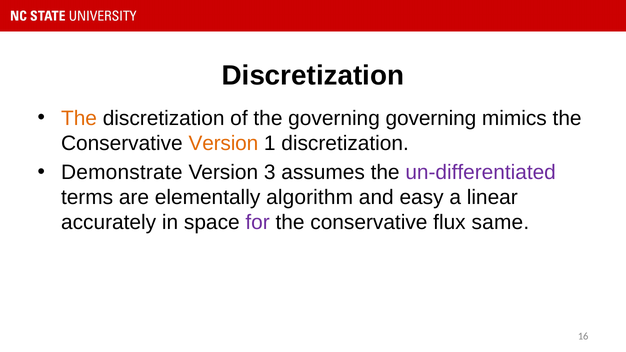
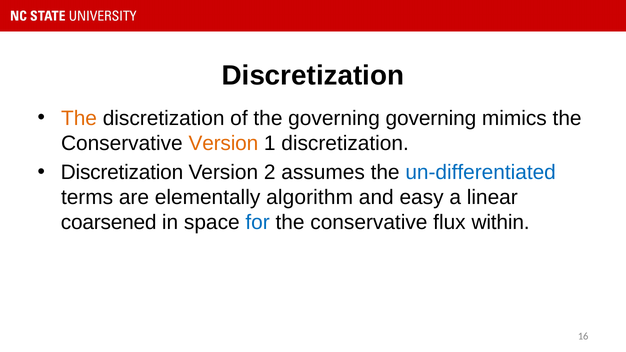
Demonstrate at (122, 172): Demonstrate -> Discretization
3: 3 -> 2
un-differentiated colour: purple -> blue
accurately: accurately -> coarsened
for colour: purple -> blue
same: same -> within
